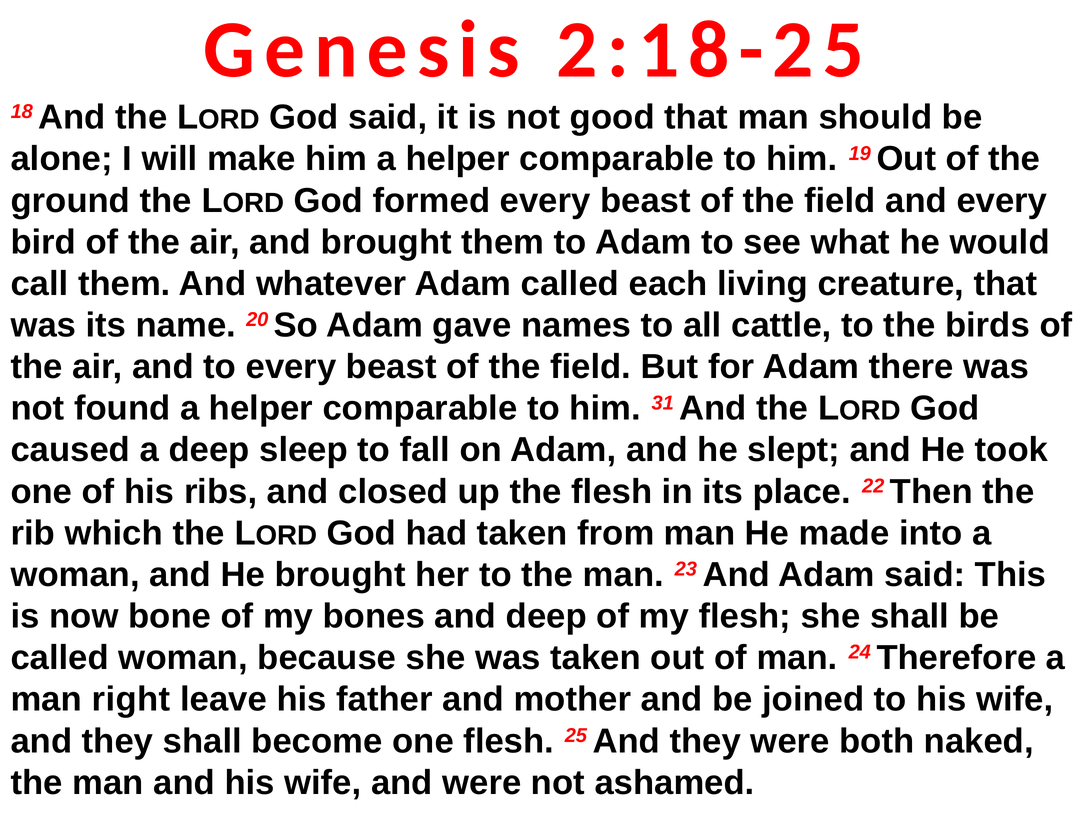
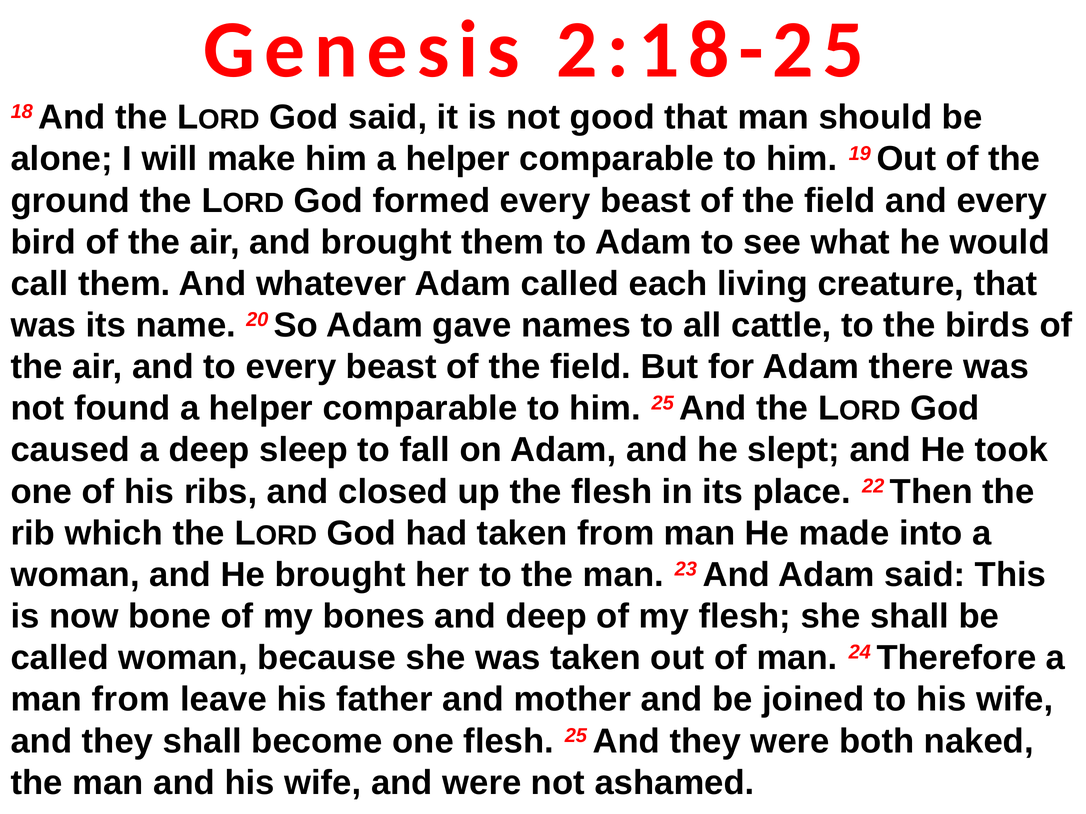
him 31: 31 -> 25
man right: right -> from
